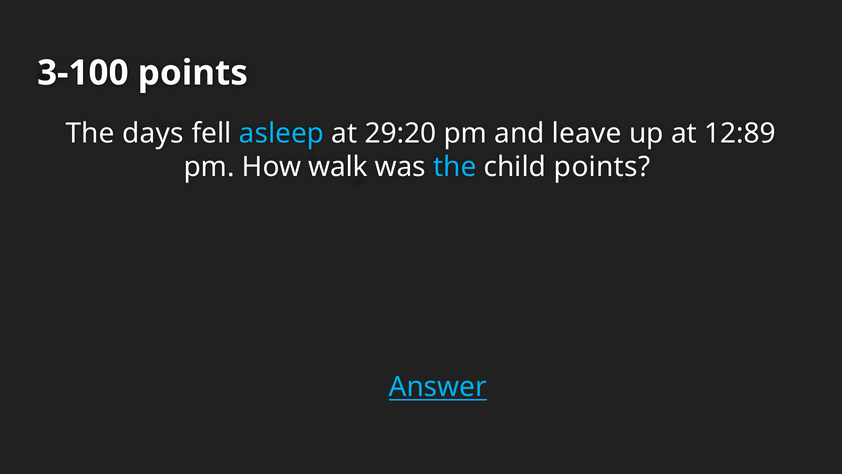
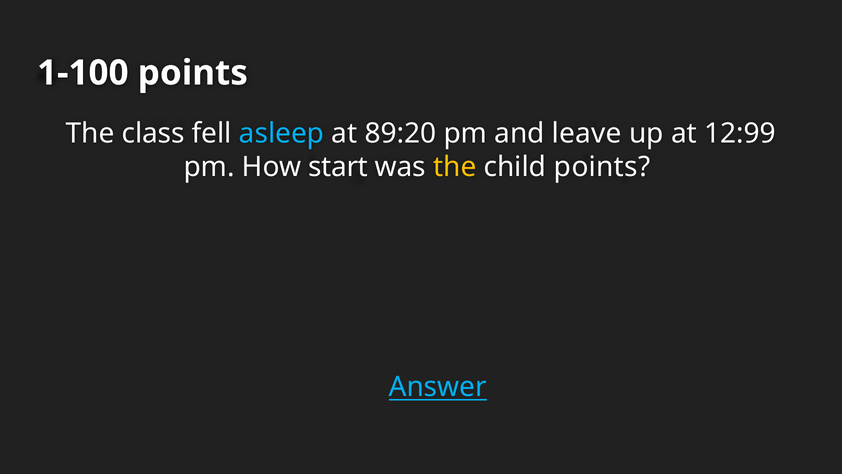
3-100: 3-100 -> 1-100
days: days -> class
29:20: 29:20 -> 89:20
12:89: 12:89 -> 12:99
walk: walk -> start
the at (455, 167) colour: light blue -> yellow
